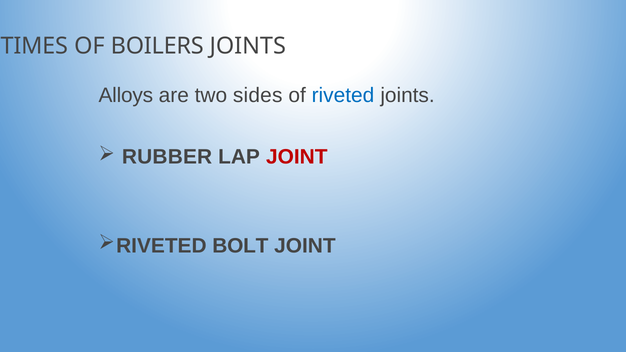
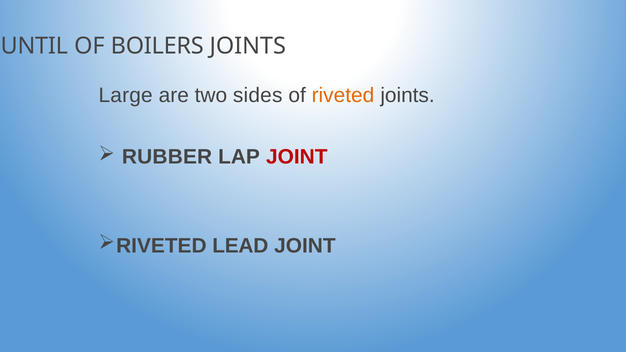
TIMES: TIMES -> UNTIL
Alloys: Alloys -> Large
riveted colour: blue -> orange
BOLT: BOLT -> LEAD
